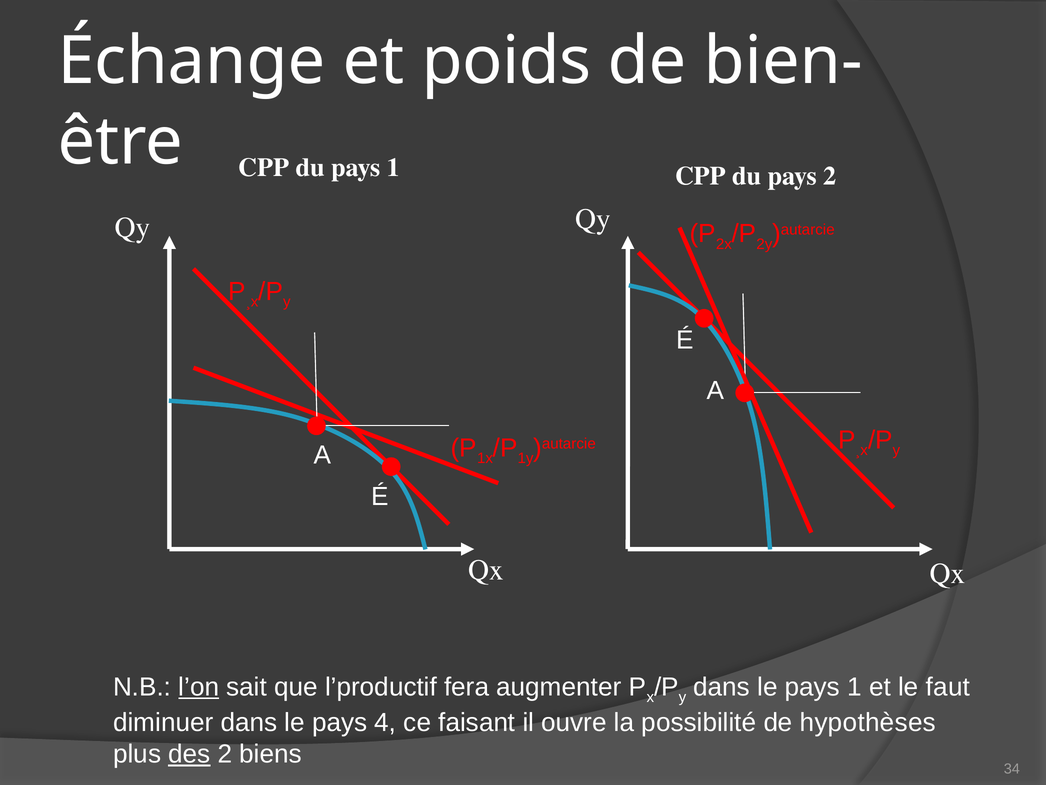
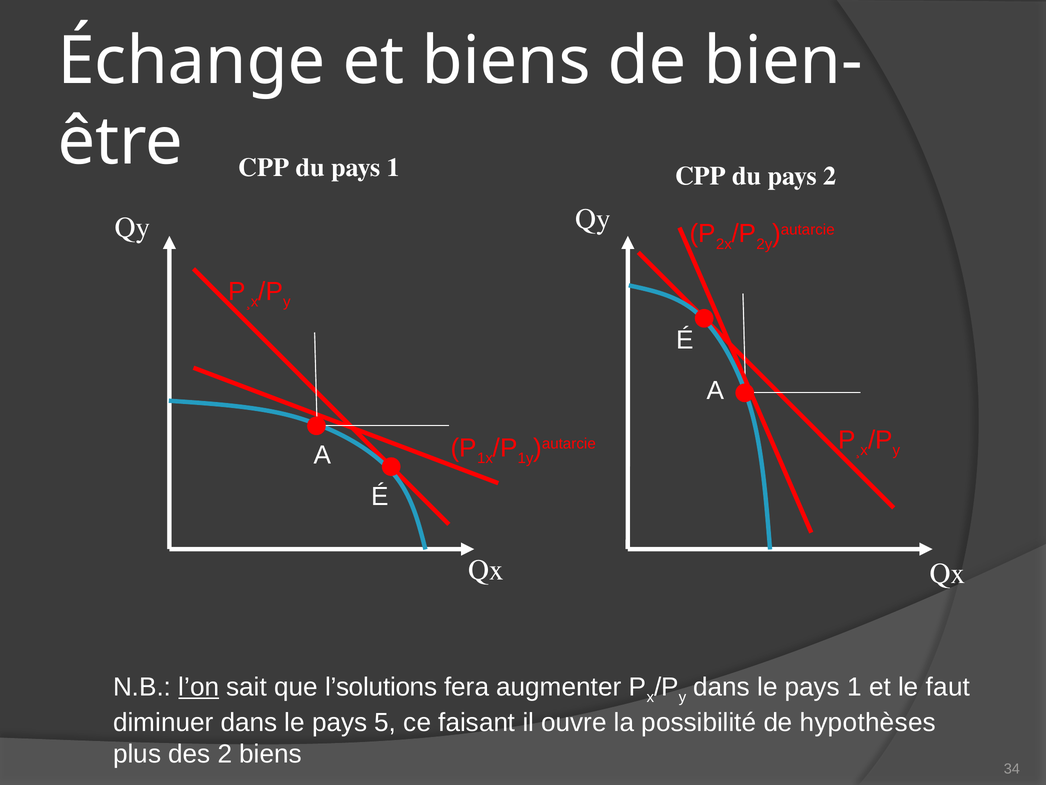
et poids: poids -> biens
l’productif: l’productif -> l’solutions
4: 4 -> 5
des underline: present -> none
